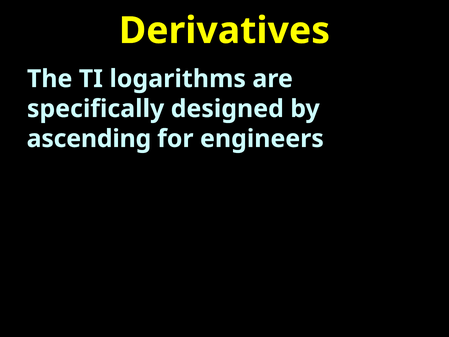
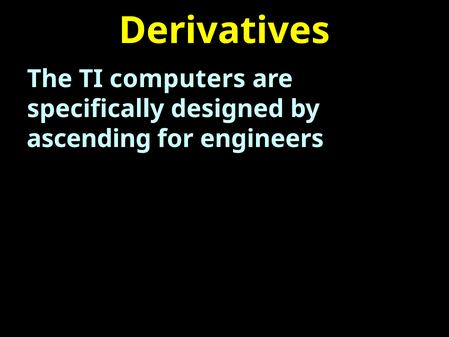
logarithms: logarithms -> computers
